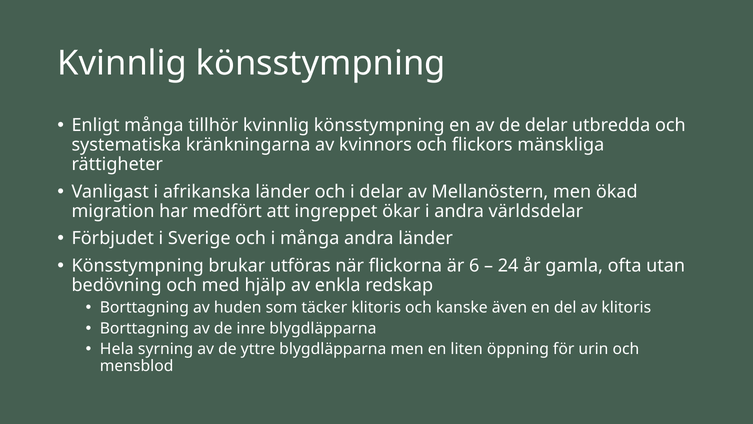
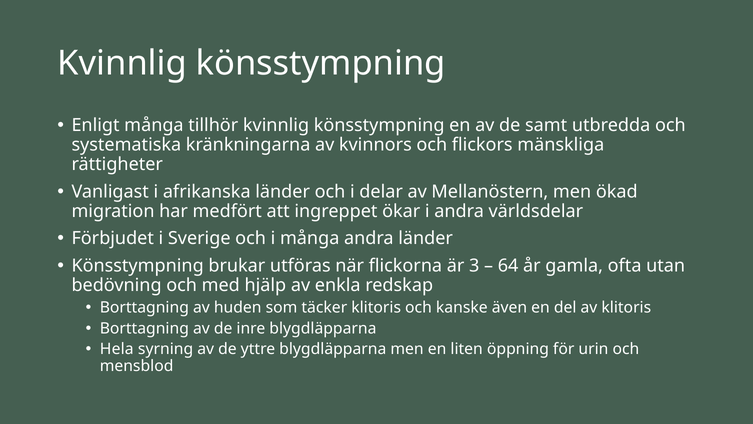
de delar: delar -> samt
6: 6 -> 3
24: 24 -> 64
